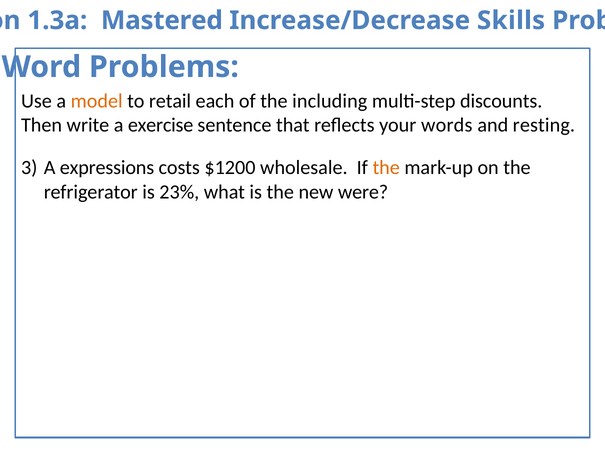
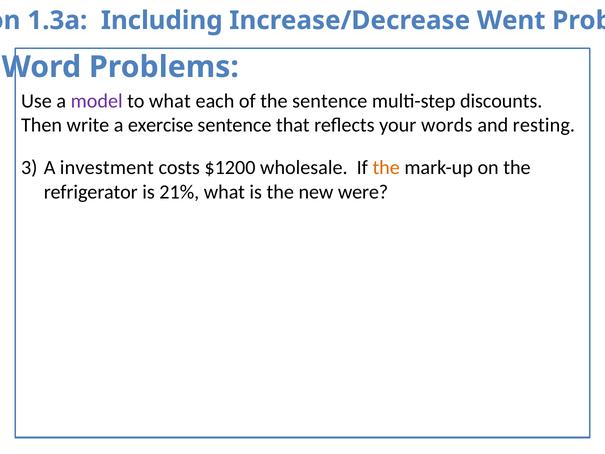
Mastered: Mastered -> Including
Skills: Skills -> Went
model colour: orange -> purple
to retail: retail -> what
the including: including -> sentence
expressions: expressions -> investment
23%: 23% -> 21%
